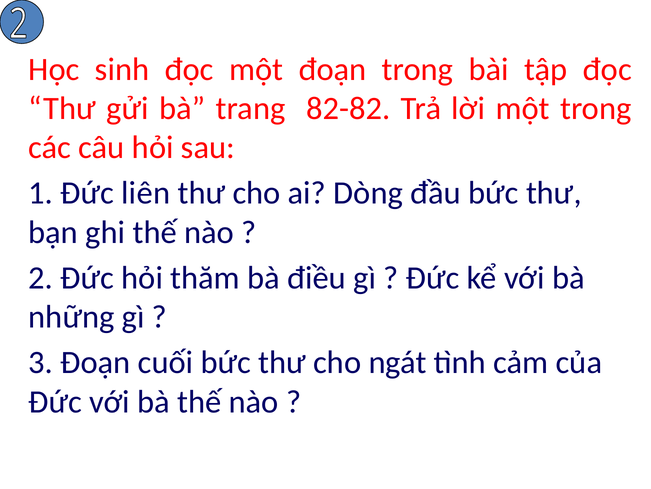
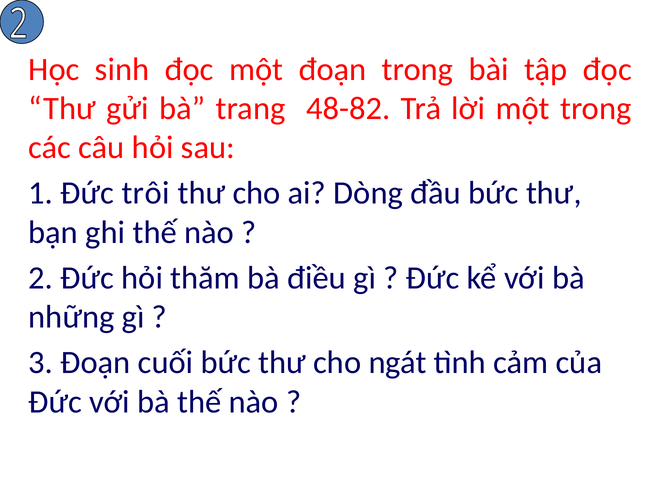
82-82: 82-82 -> 48-82
liên: liên -> trôi
